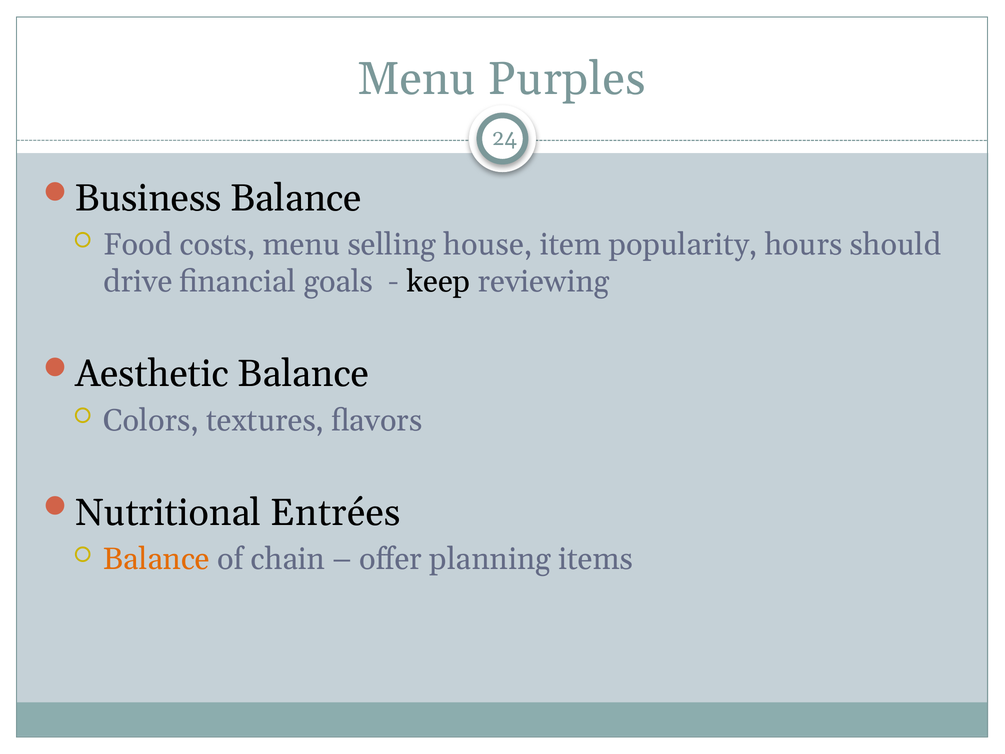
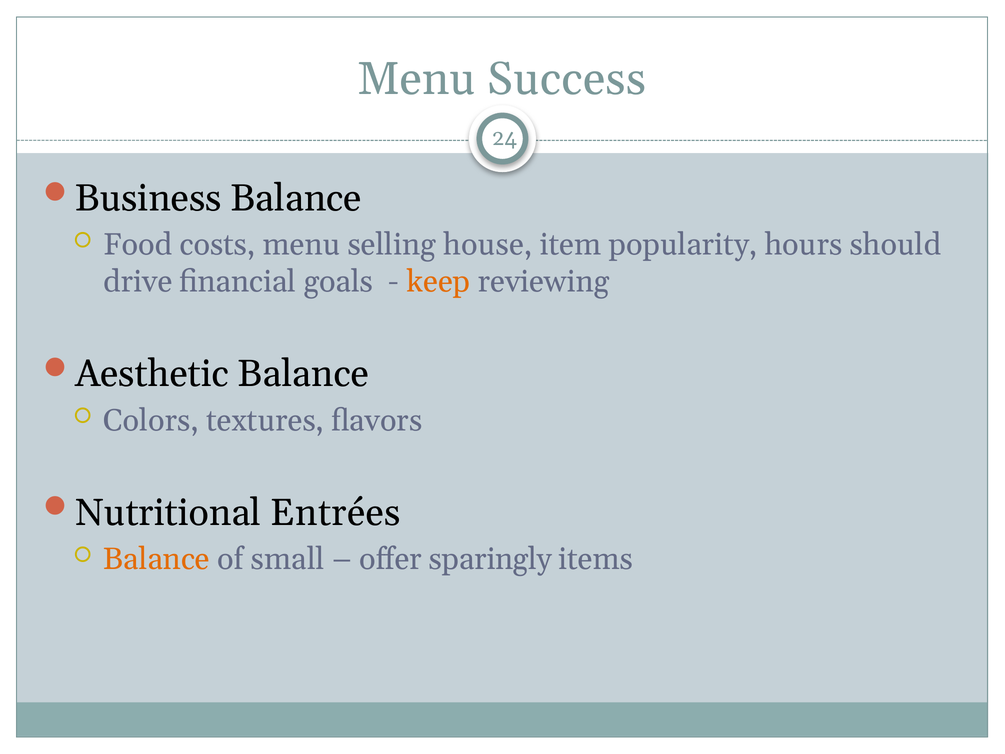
Purples: Purples -> Success
keep colour: black -> orange
chain: chain -> small
planning: planning -> sparingly
